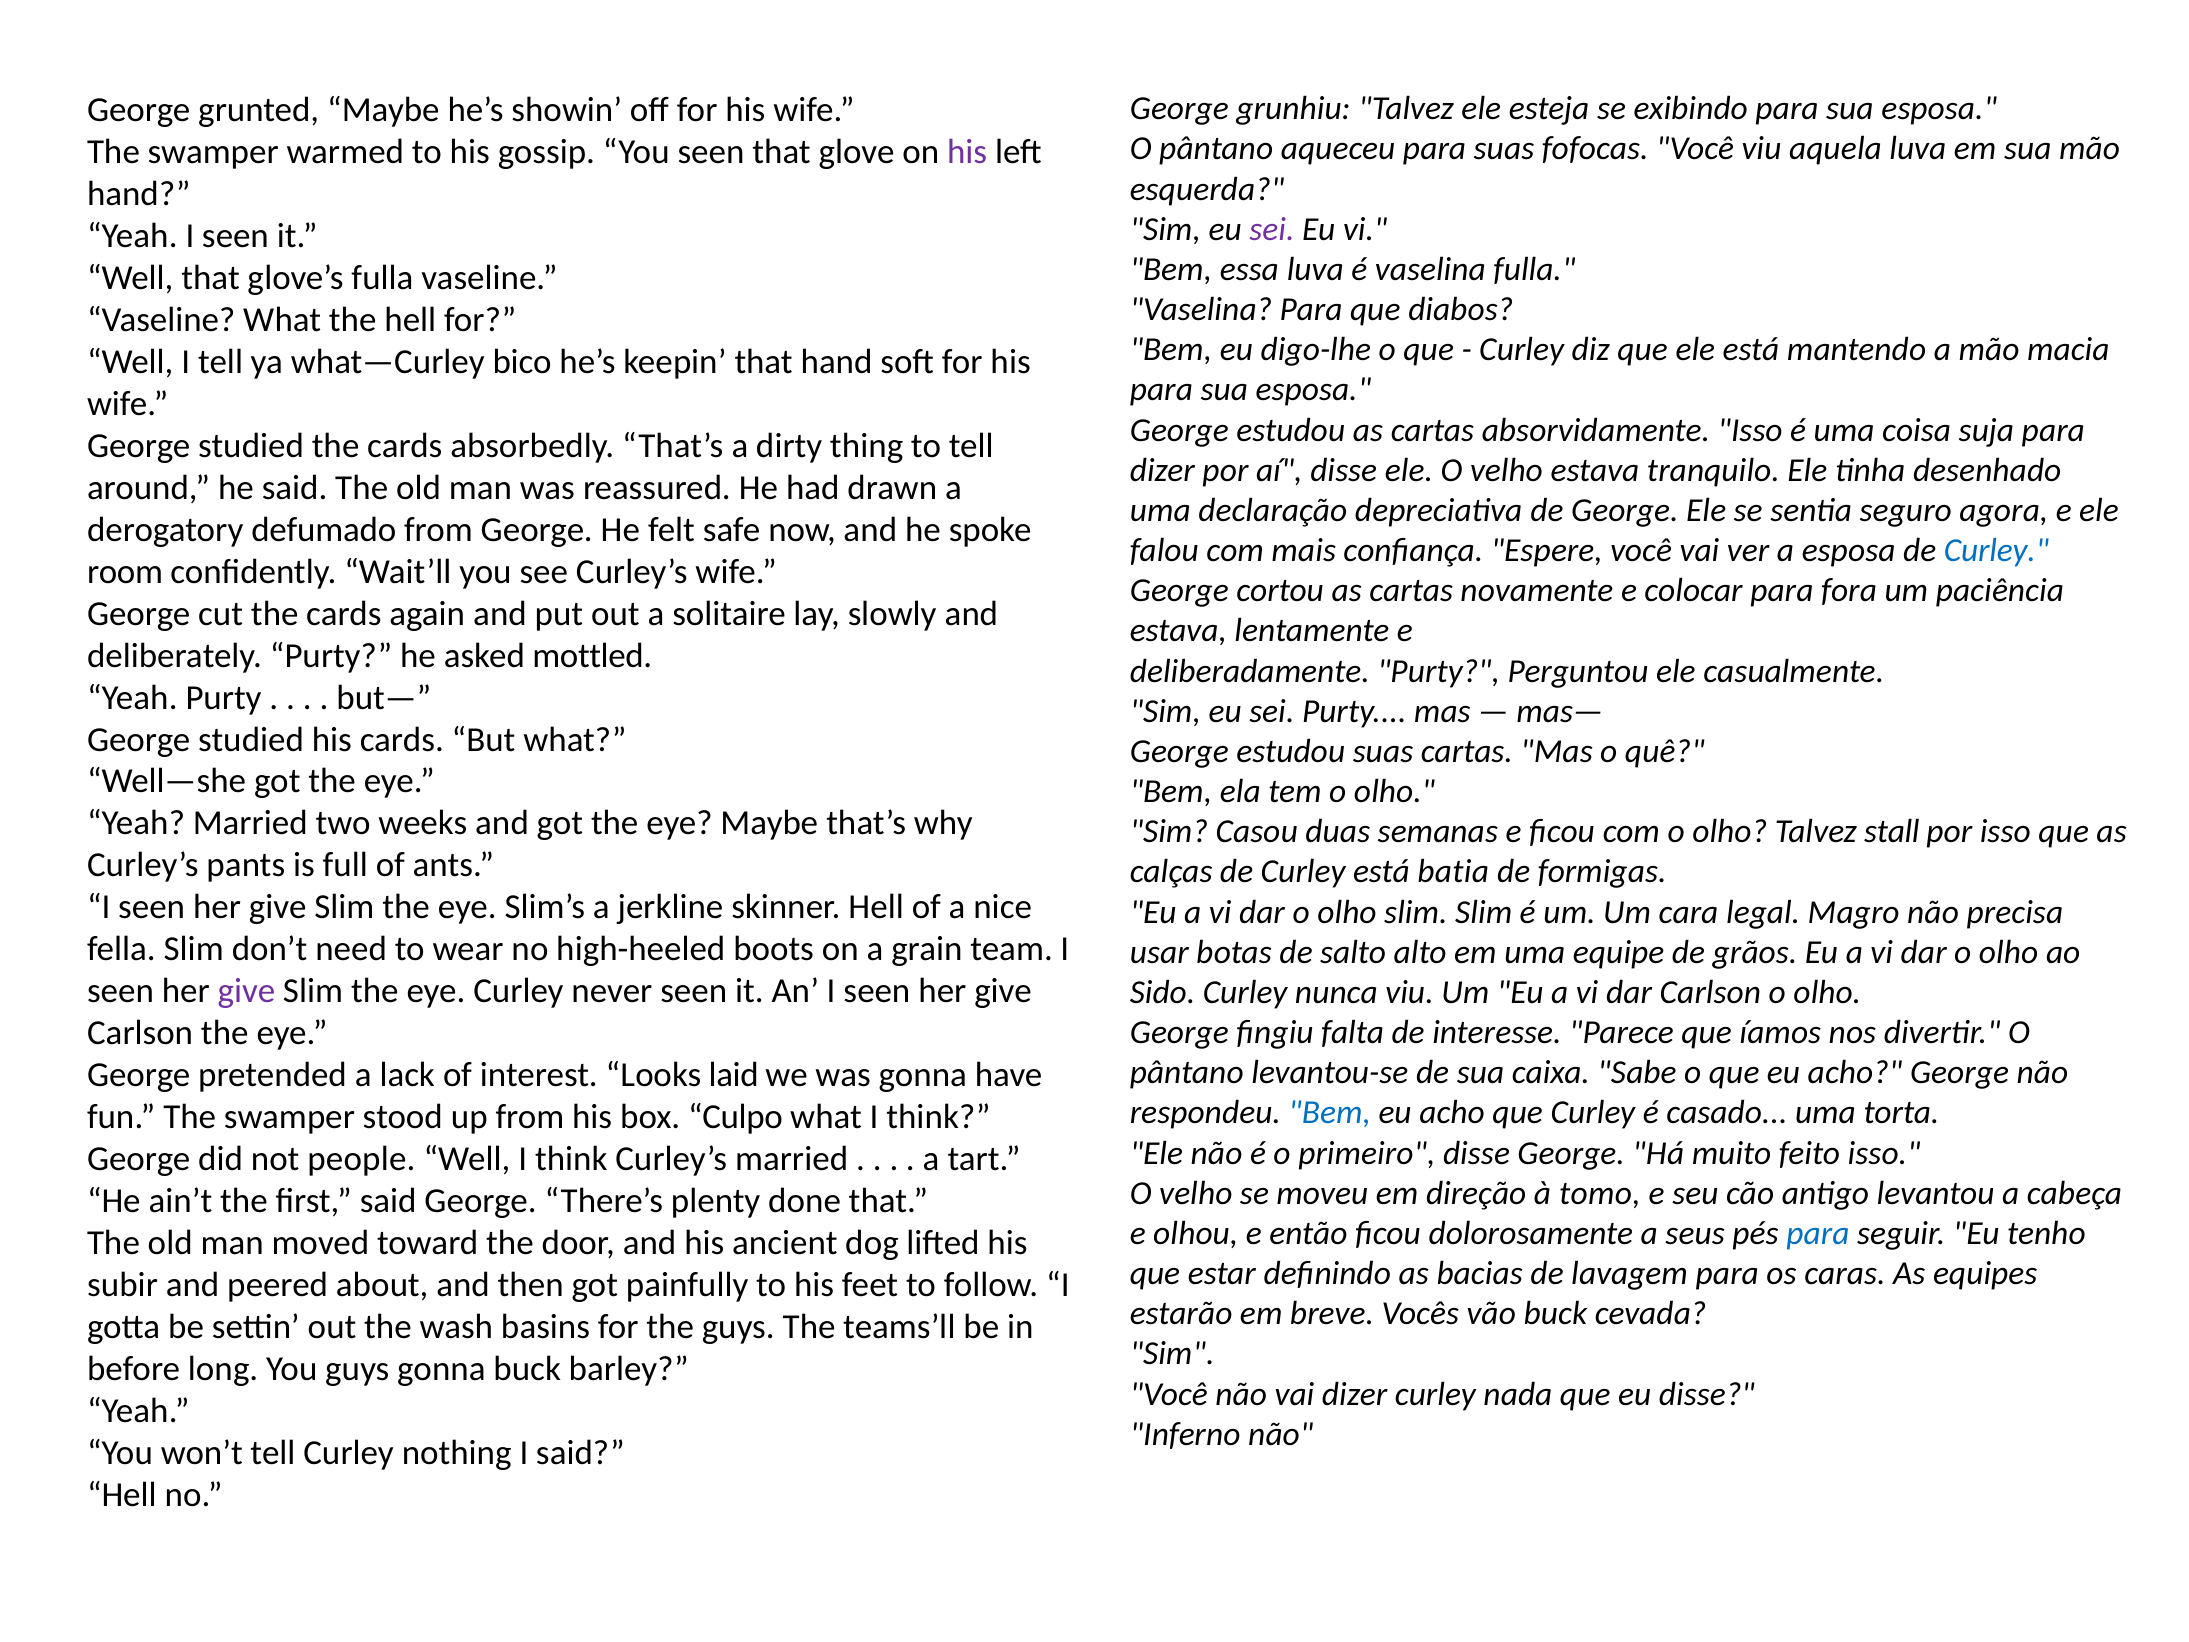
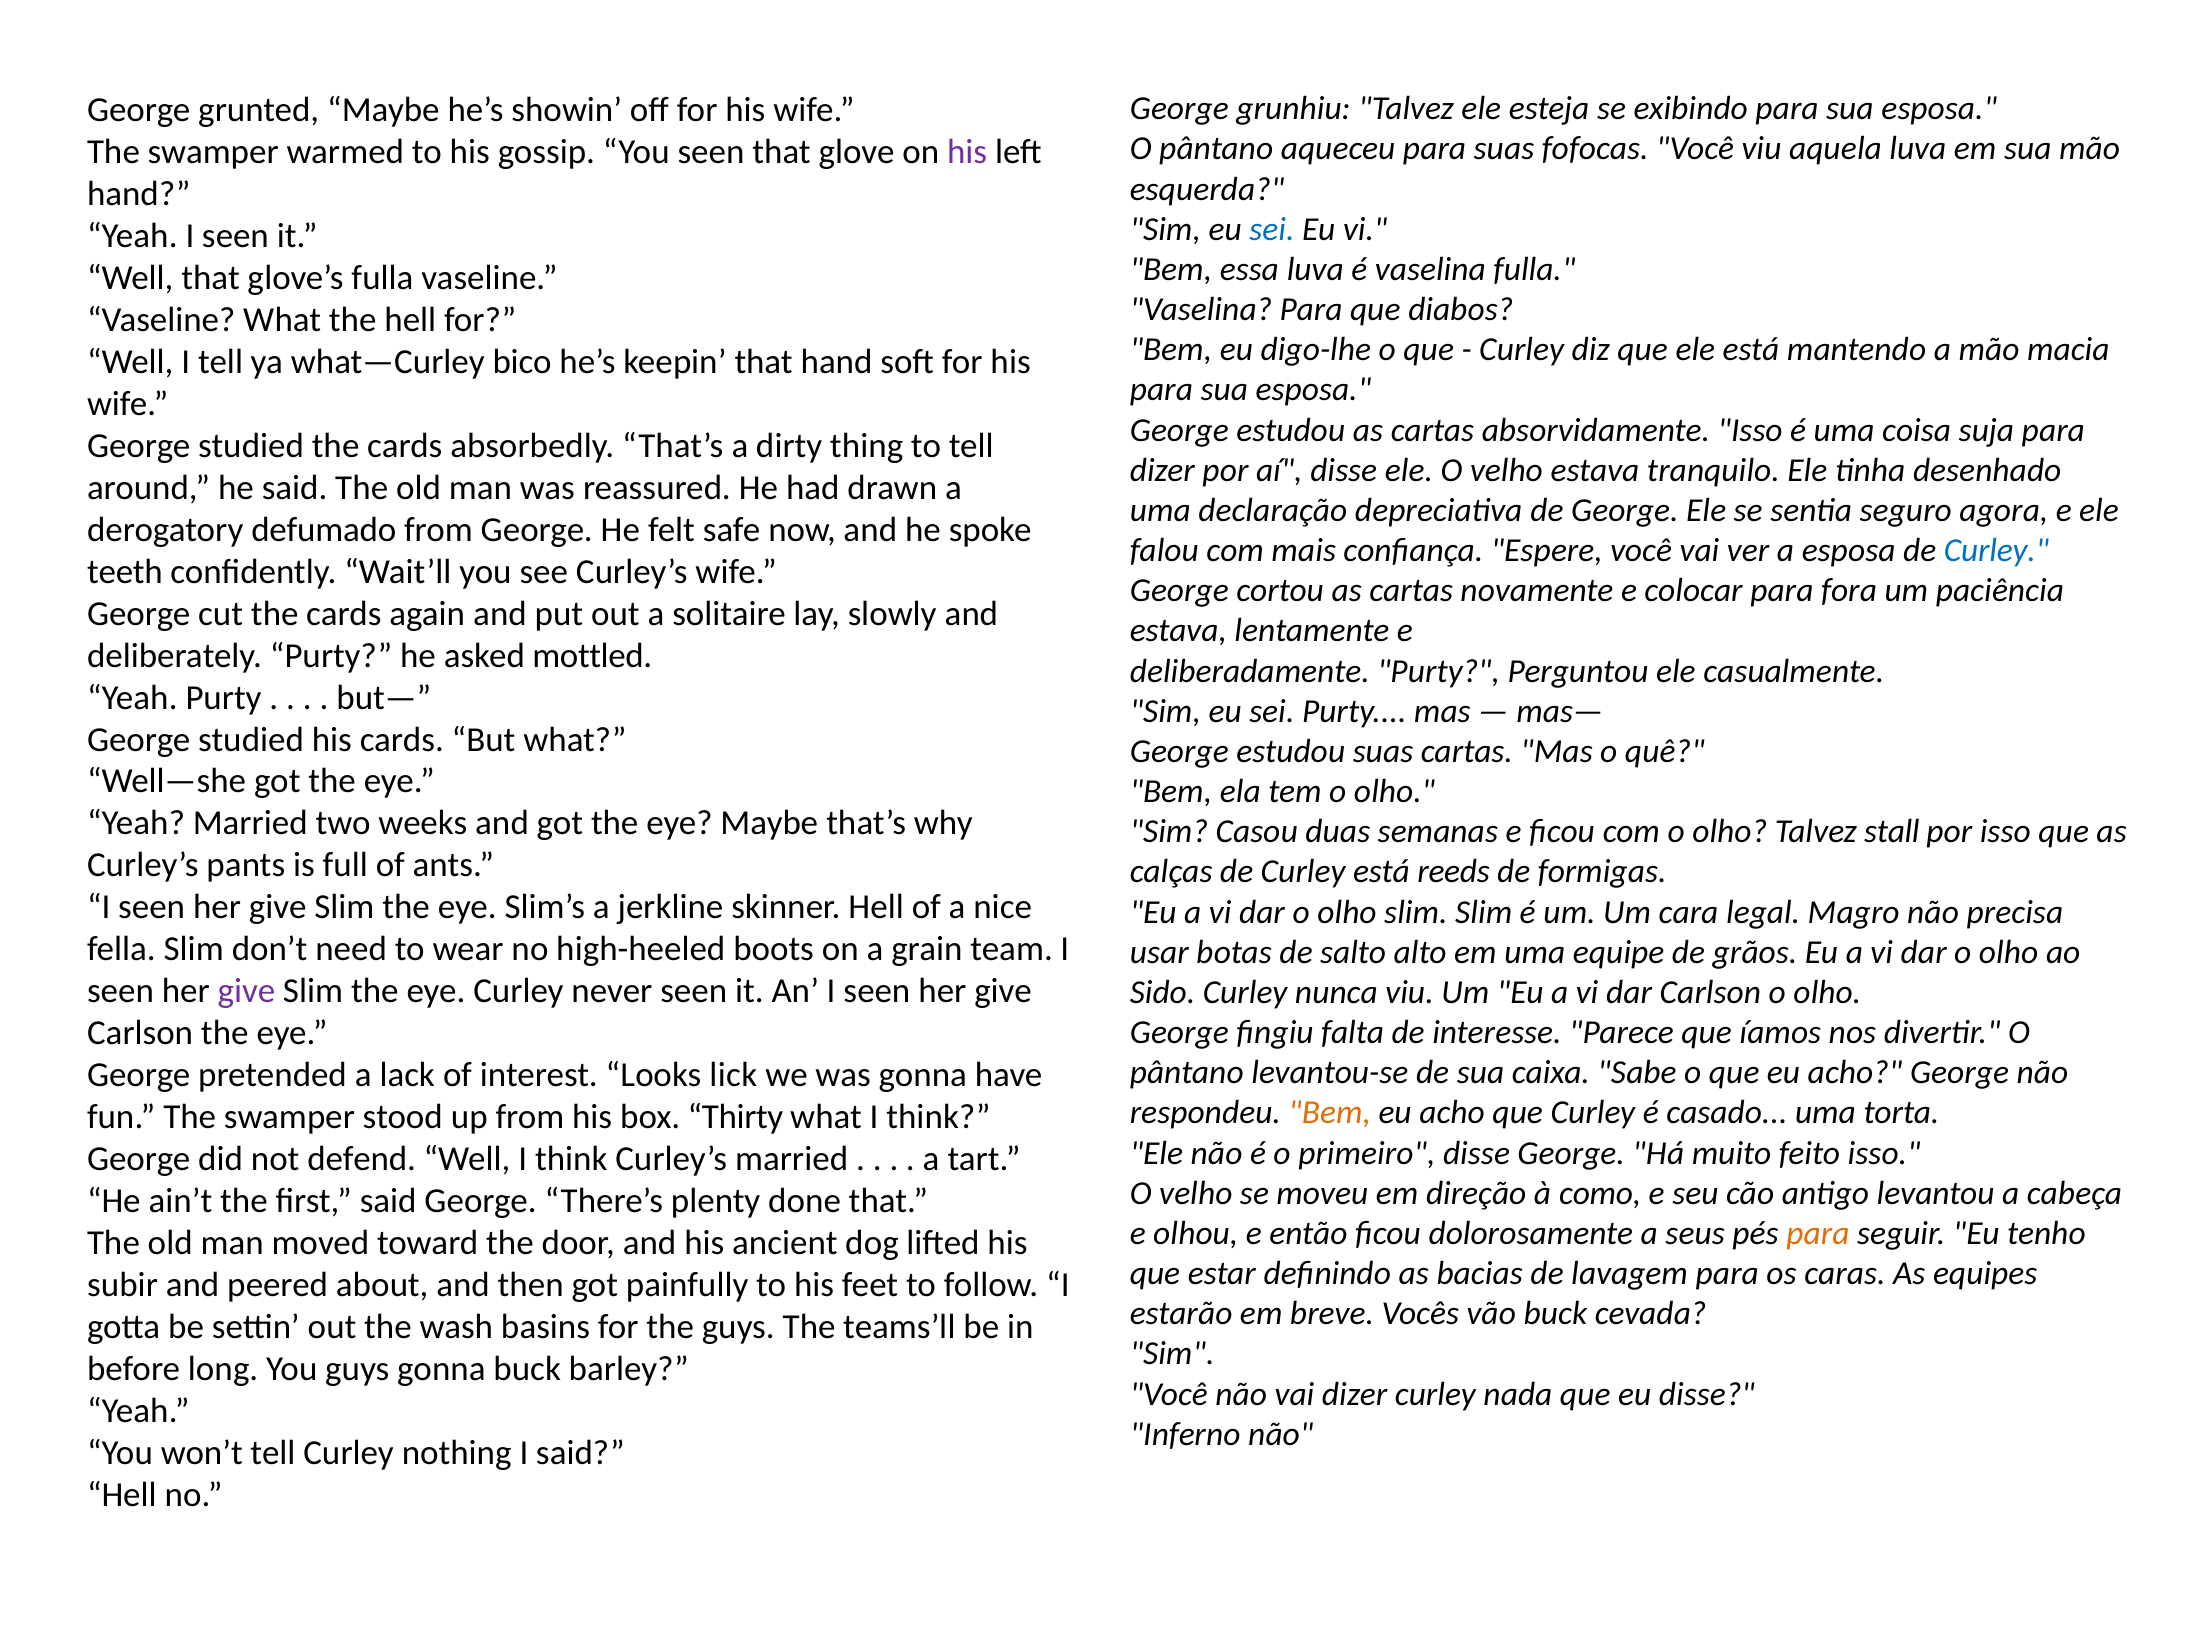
sei at (1272, 229) colour: purple -> blue
room: room -> teeth
batia: batia -> reeds
laid: laid -> lick
Bem at (1330, 1113) colour: blue -> orange
Culpo: Culpo -> Thirty
people: people -> defend
tomo: tomo -> como
para at (1818, 1233) colour: blue -> orange
